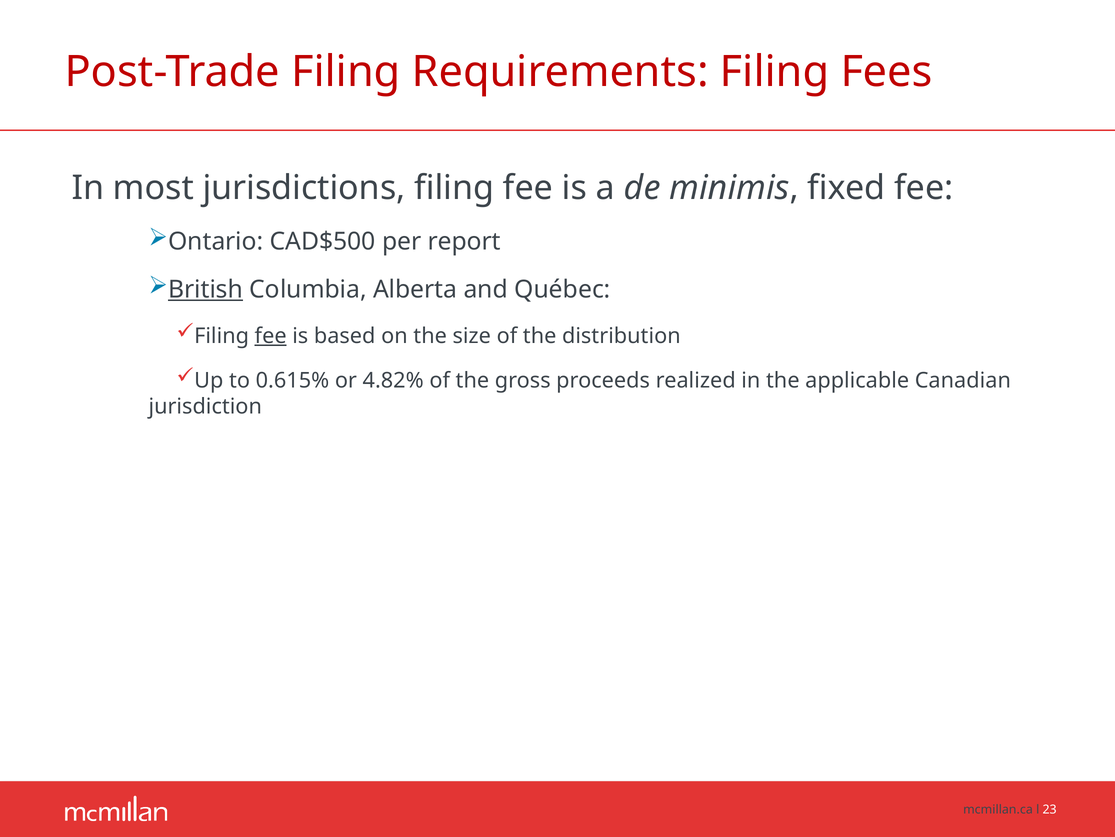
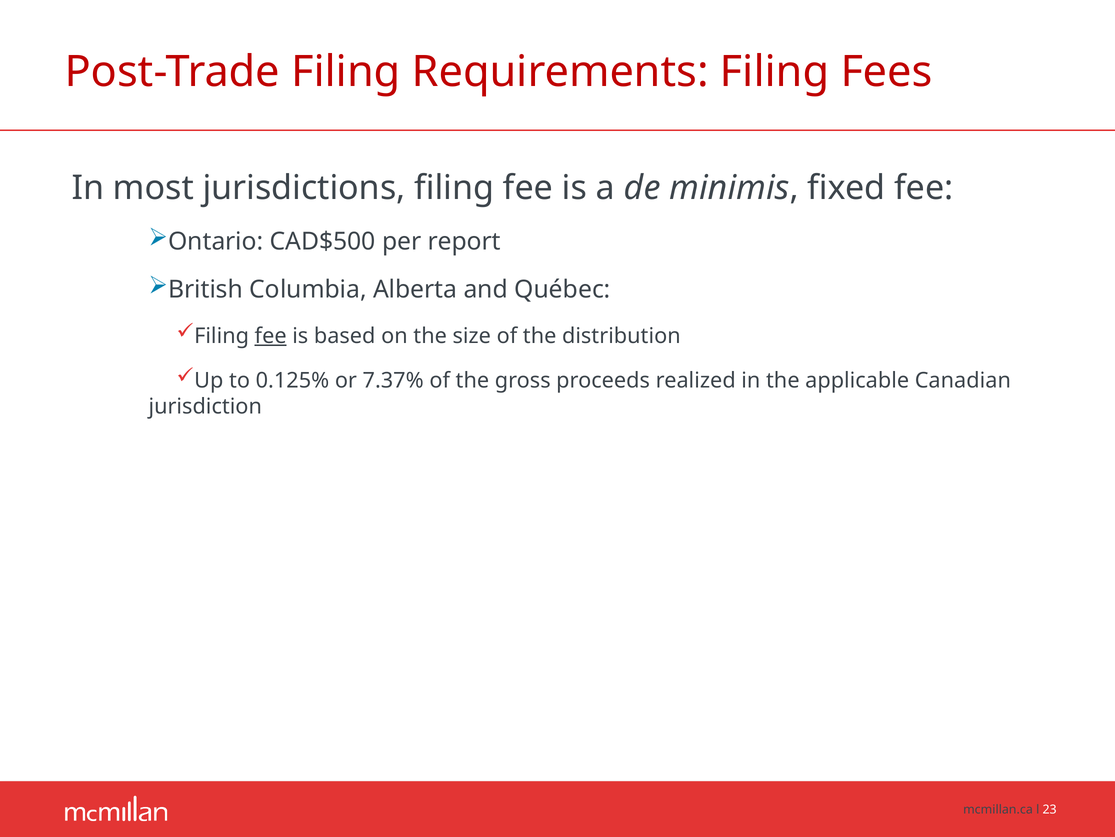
British underline: present -> none
0.615%: 0.615% -> 0.125%
4.82%: 4.82% -> 7.37%
